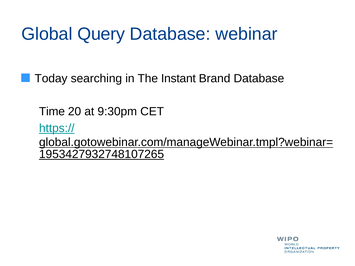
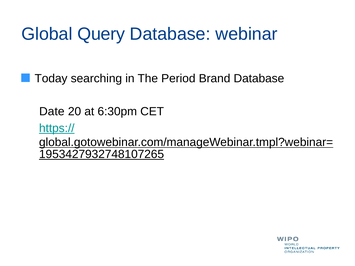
Instant: Instant -> Period
Time: Time -> Date
9:30pm: 9:30pm -> 6:30pm
